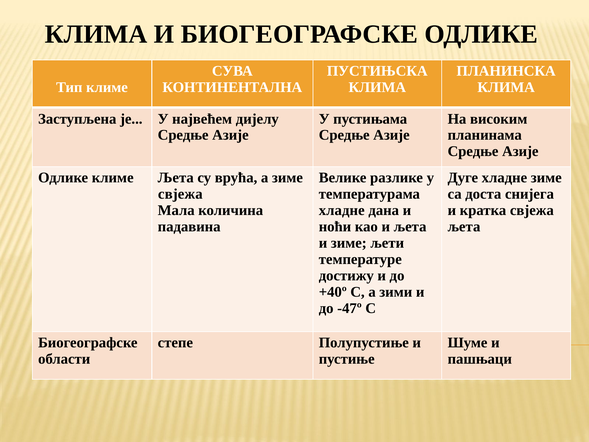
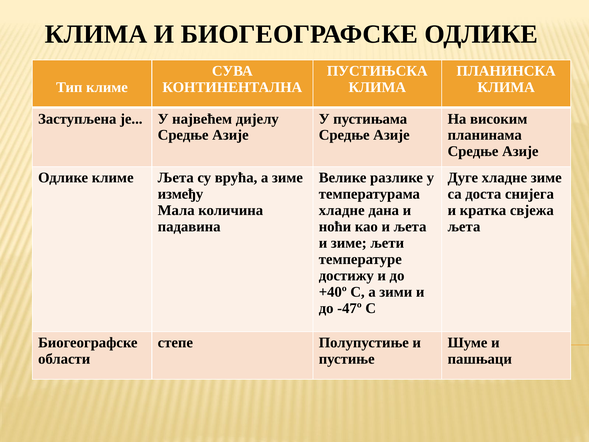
свјежа at (180, 194): свјежа -> између
